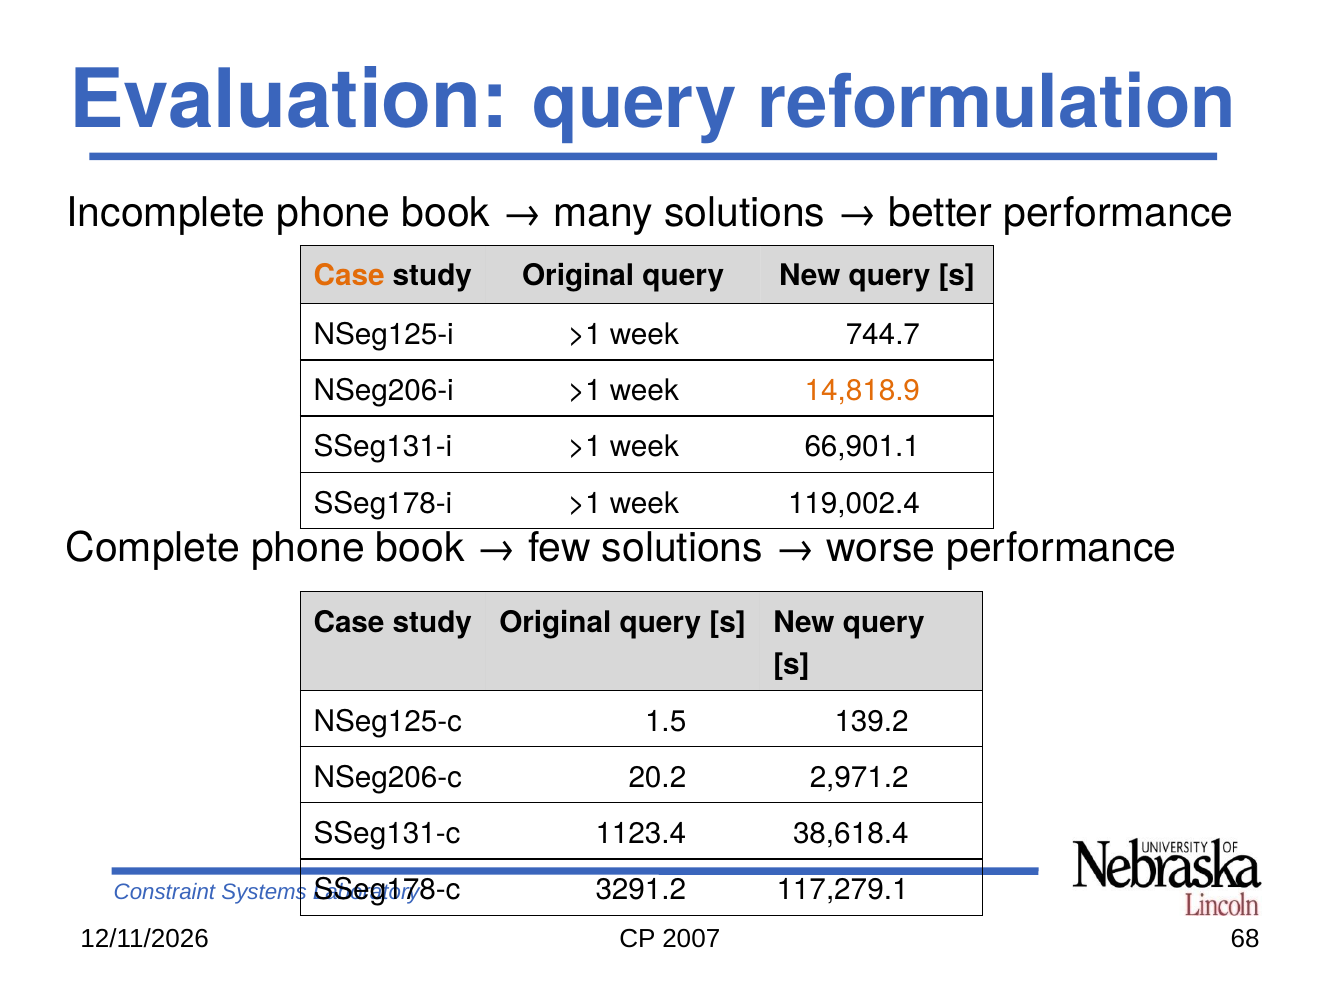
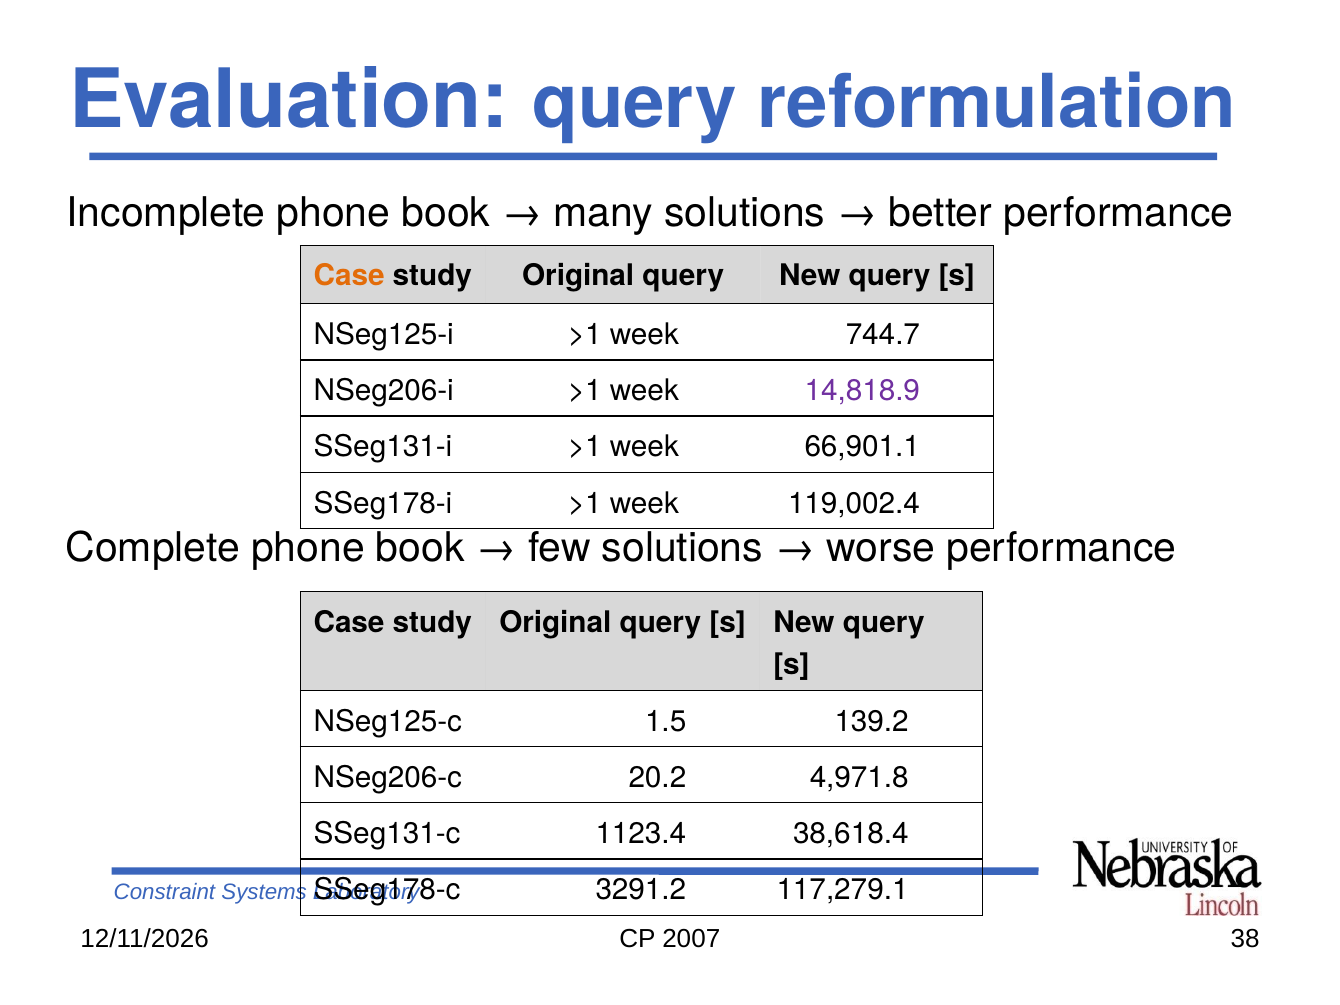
14,818.9 colour: orange -> purple
2,971.2: 2,971.2 -> 4,971.8
68: 68 -> 38
